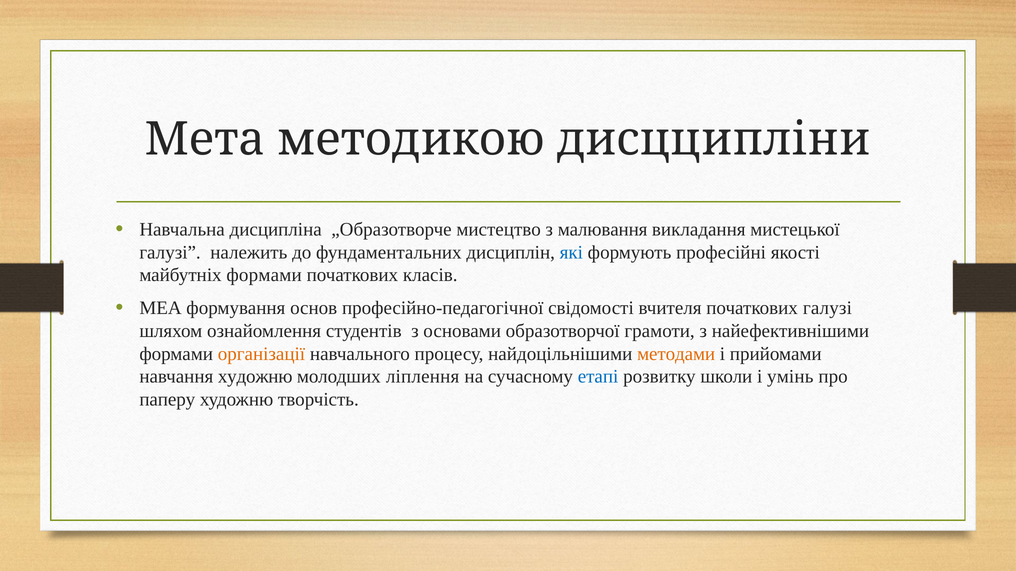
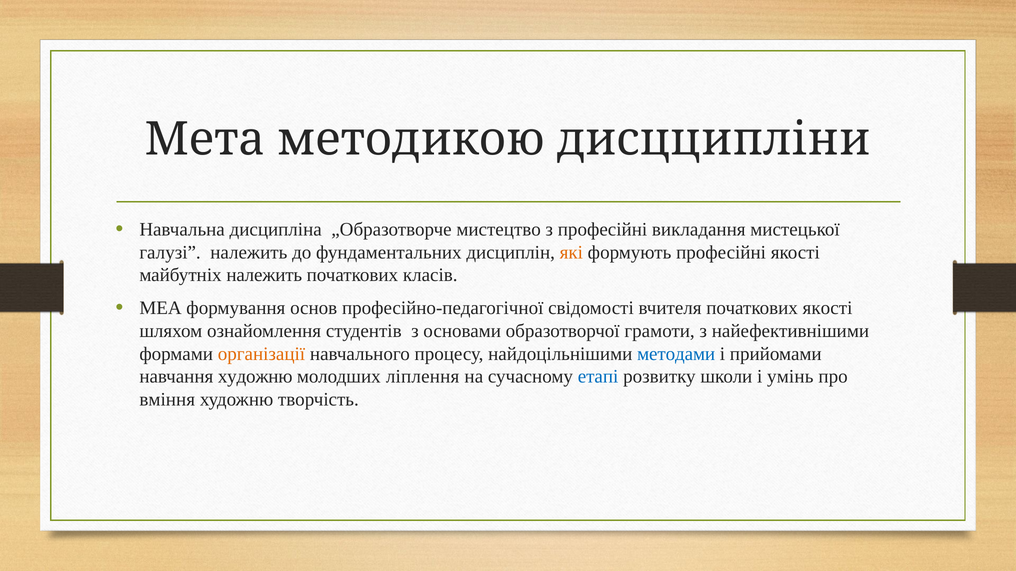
з малювання: малювання -> професійні
які colour: blue -> orange
майбутніх формами: формами -> належить
початкових галузі: галузі -> якості
методами colour: orange -> blue
паперу: паперу -> вміння
